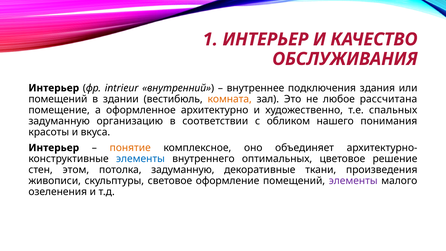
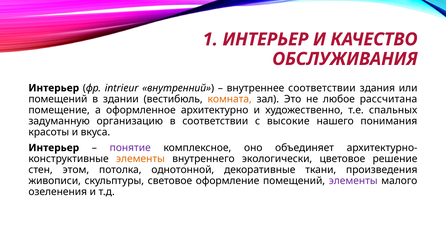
внутреннее подключения: подключения -> соответствии
обликом: обликом -> высокие
понятие colour: orange -> purple
элементы at (140, 159) colour: blue -> orange
оптимальных: оптимальных -> экологически
потолка задуманную: задуманную -> однотонной
